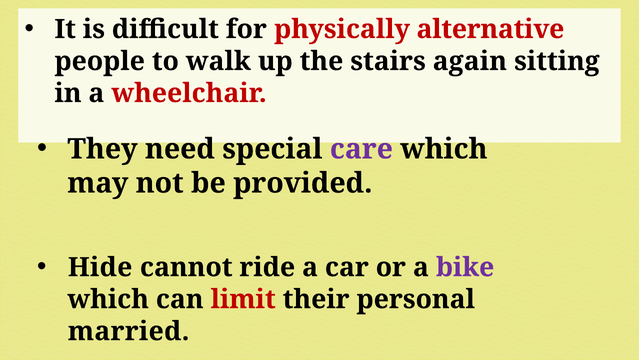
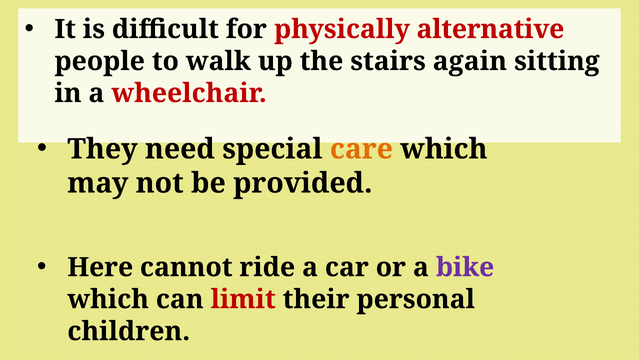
care colour: purple -> orange
Hide: Hide -> Here
married: married -> children
